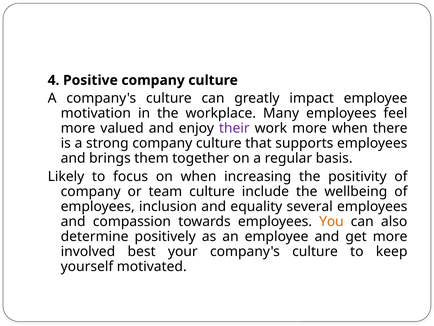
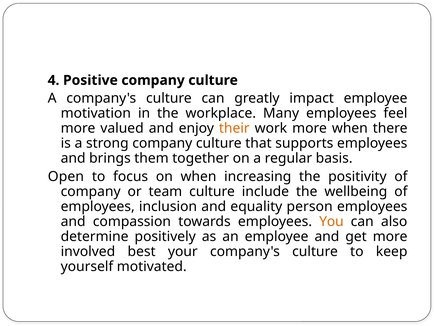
their colour: purple -> orange
Likely: Likely -> Open
several: several -> person
